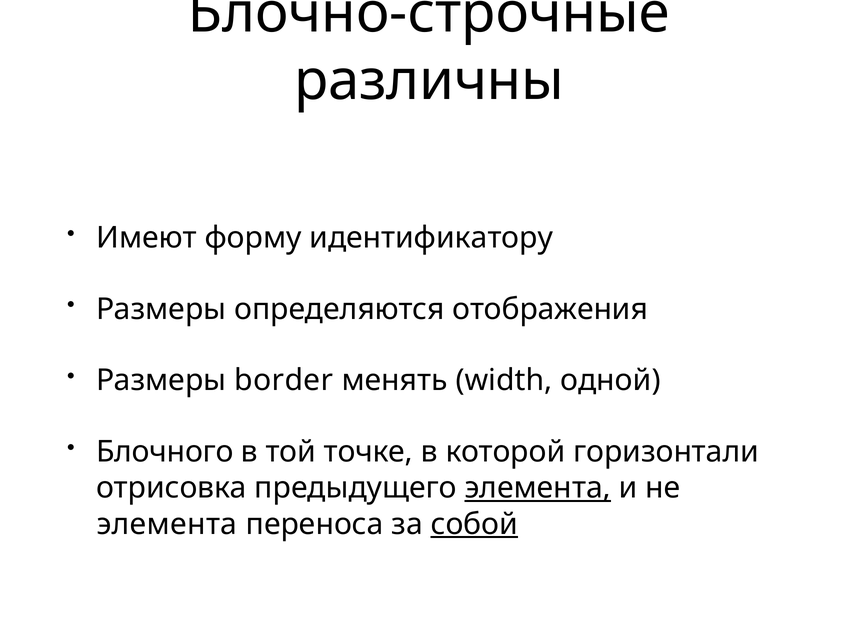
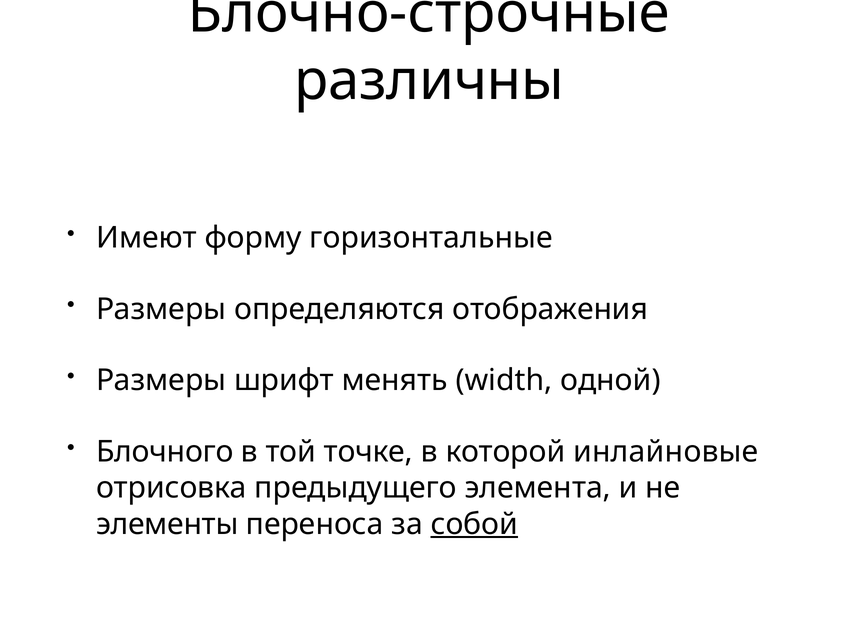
идентификатору: идентификатору -> горизонтальные
border: border -> шрифт
горизонтали: горизонтали -> инлайновые
элемента at (538, 488) underline: present -> none
элемента at (167, 525): элемента -> элементы
